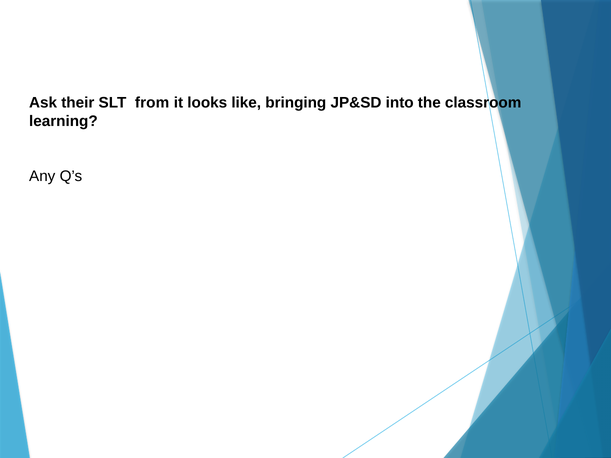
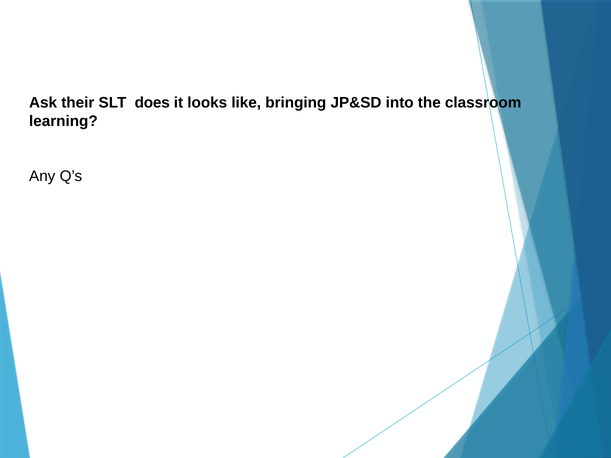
from: from -> does
